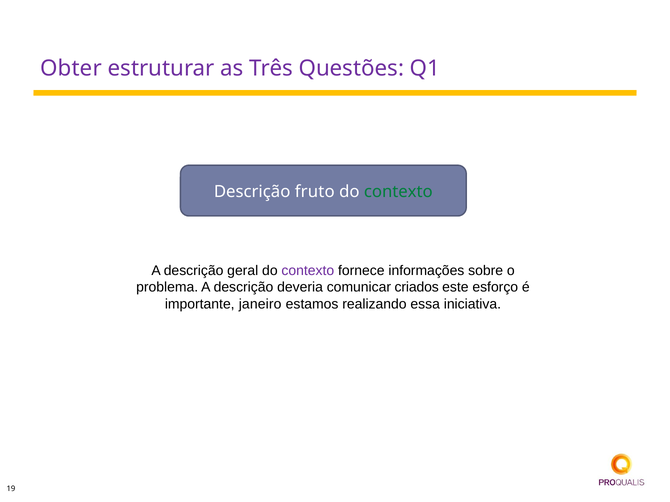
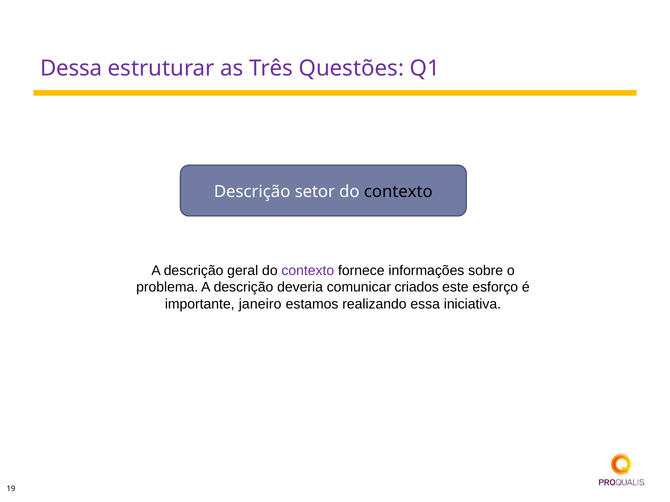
Obter: Obter -> Dessa
fruto: fruto -> setor
contexto at (398, 192) colour: green -> black
